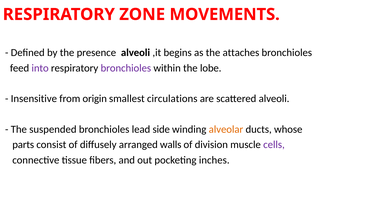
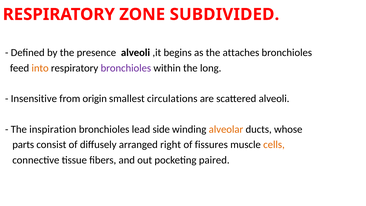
MOVEMENTS: MOVEMENTS -> SUBDIVIDED
into colour: purple -> orange
lobe: lobe -> long
suspended: suspended -> inspiration
walls: walls -> right
division: division -> fissures
cells colour: purple -> orange
inches: inches -> paired
